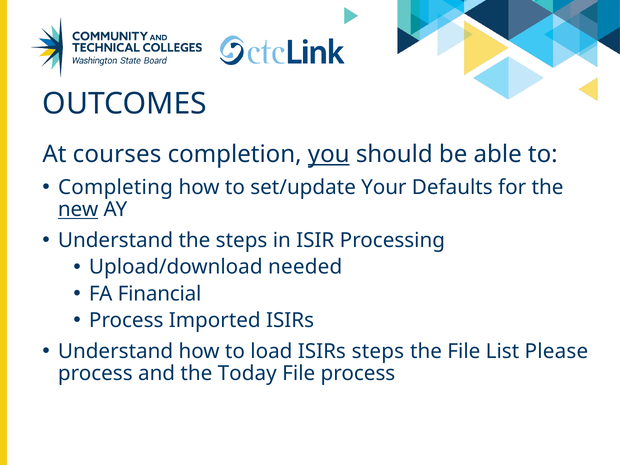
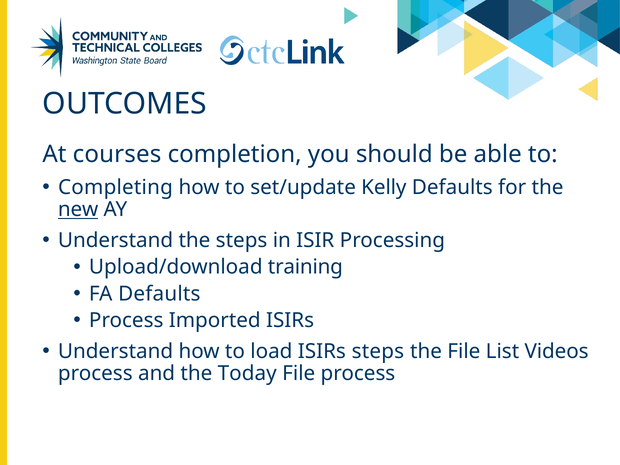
you underline: present -> none
Your: Your -> Kelly
needed: needed -> training
FA Financial: Financial -> Defaults
Please: Please -> Videos
